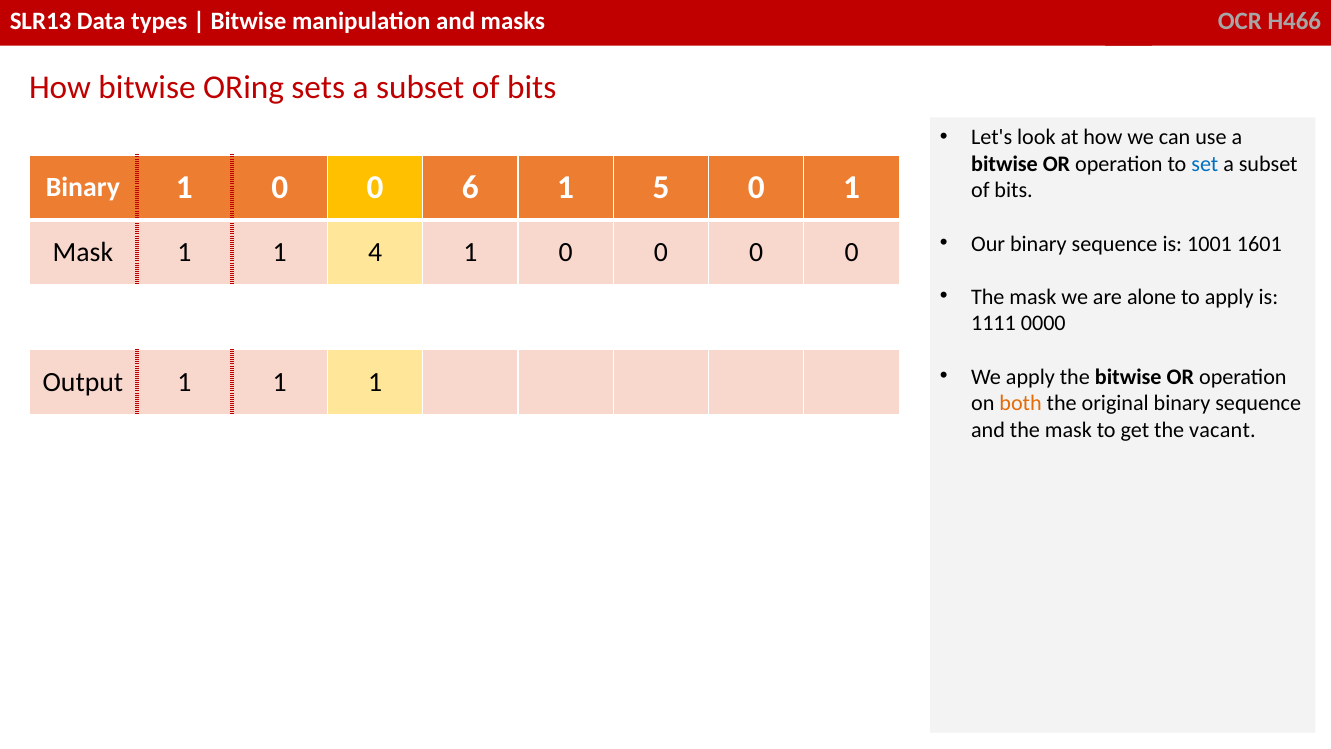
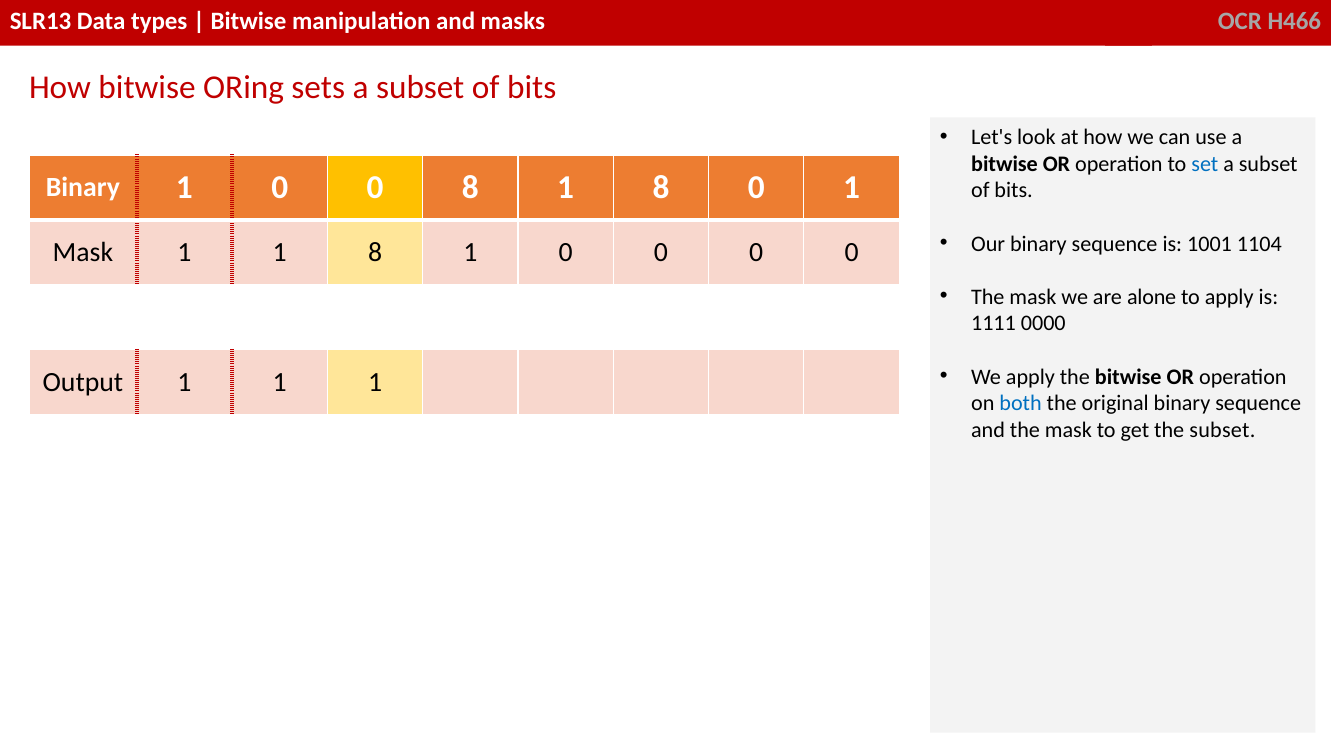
0 6: 6 -> 8
5 at (661, 188): 5 -> 8
1601: 1601 -> 1104
1 1 4: 4 -> 8
both colour: orange -> blue
the vacant: vacant -> subset
